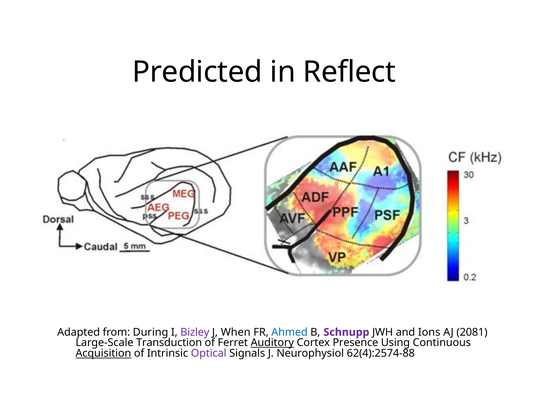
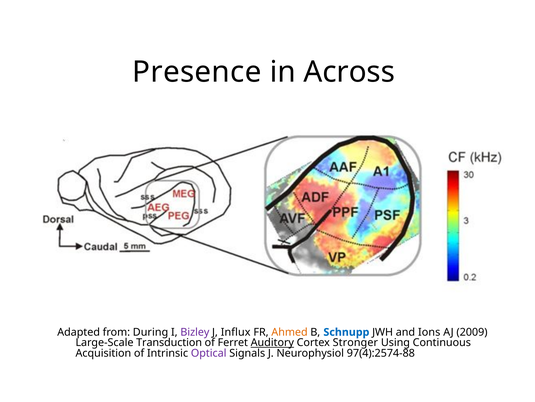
Predicted: Predicted -> Presence
Reflect: Reflect -> Across
When: When -> Influx
Ahmed colour: blue -> orange
Schnupp colour: purple -> blue
2081: 2081 -> 2009
Presence: Presence -> Stronger
Acquisition underline: present -> none
62(4):2574-88: 62(4):2574-88 -> 97(4):2574-88
